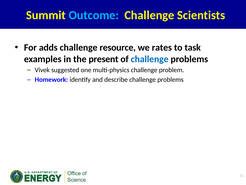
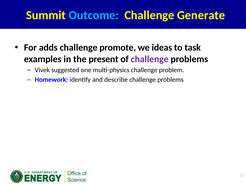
Scientists: Scientists -> Generate
resource: resource -> promote
rates: rates -> ideas
challenge at (150, 59) colour: blue -> purple
